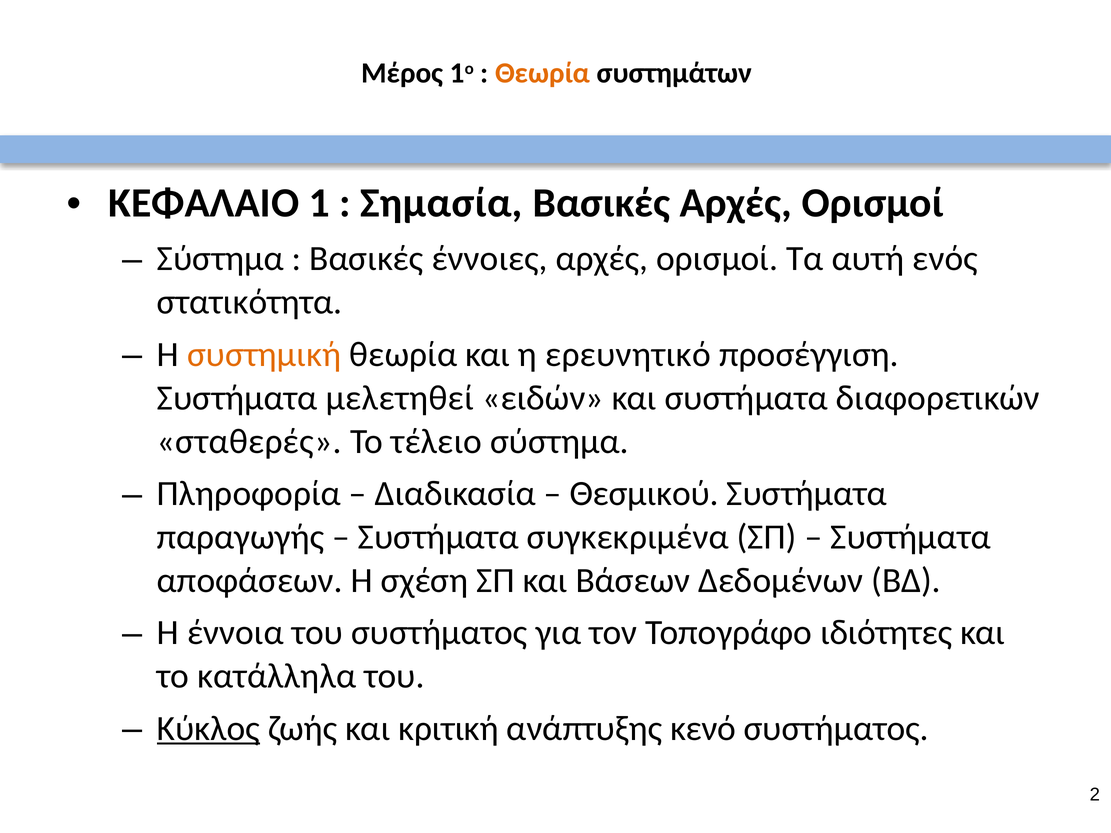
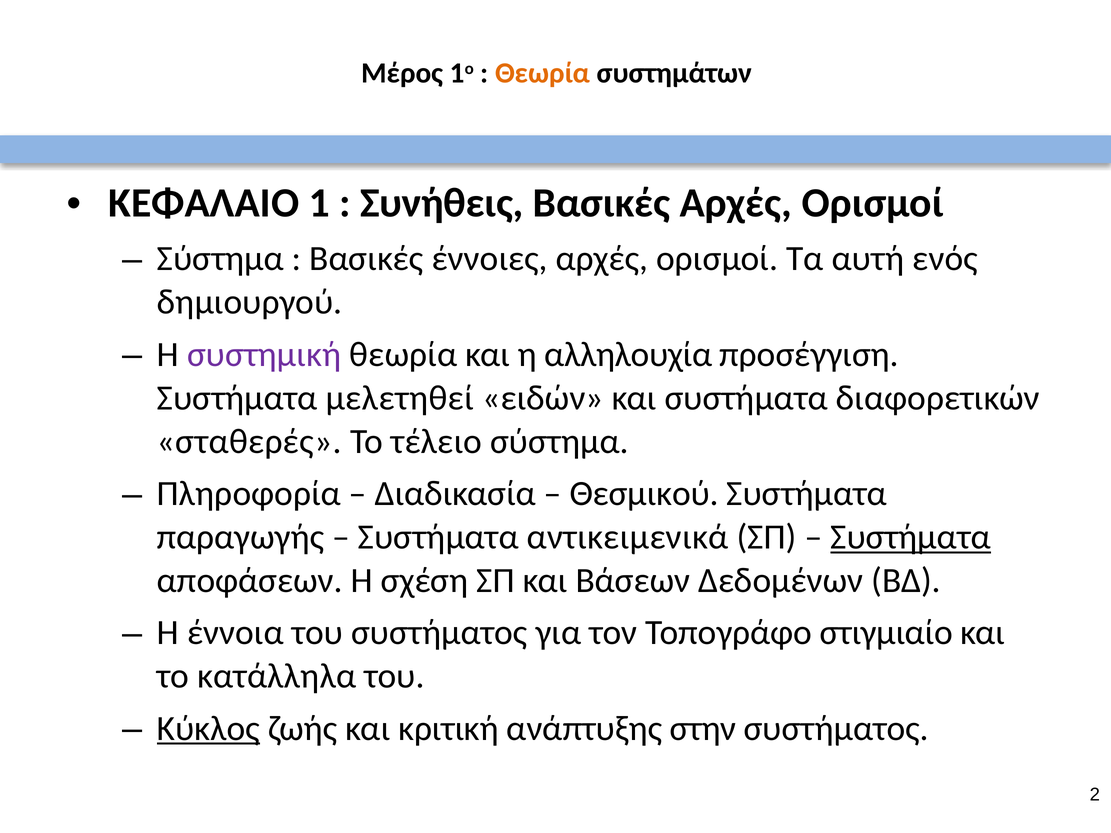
Σημασία: Σημασία -> Συνήθεις
στατικότητα: στατικότητα -> δημιουργού
συστημική colour: orange -> purple
ερευνητικό: ερευνητικό -> αλληλουχία
συγκεκριμένα: συγκεκριμένα -> αντικειμενικά
Συστήματα at (911, 537) underline: none -> present
ιδιότητες: ιδιότητες -> στιγμιαίο
κενό: κενό -> στην
